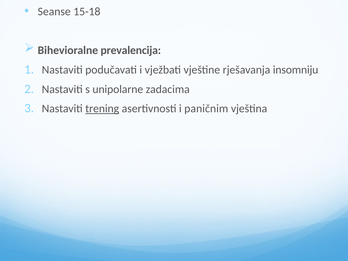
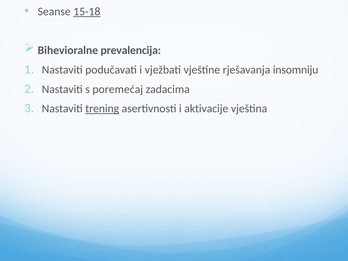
15-18 underline: none -> present
unipolarne: unipolarne -> poremećaj
paničnim: paničnim -> aktivacije
